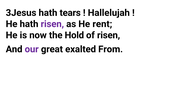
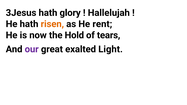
tears: tears -> glory
risen at (52, 24) colour: purple -> orange
of risen: risen -> tears
From: From -> Light
